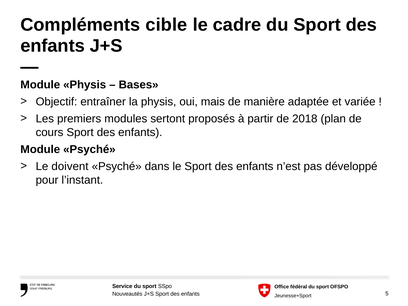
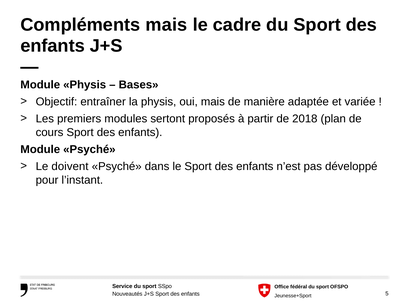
Compléments cible: cible -> mais
